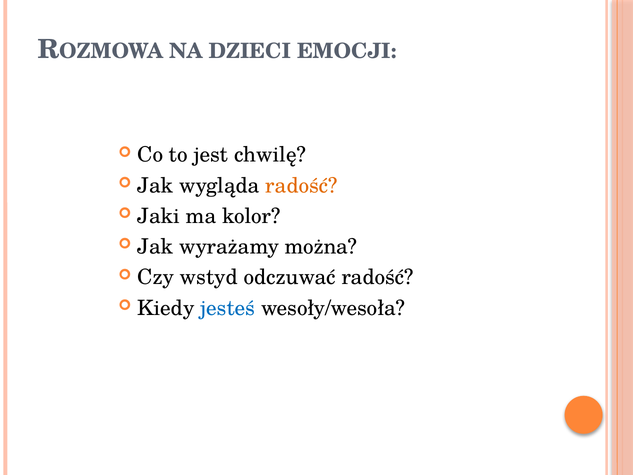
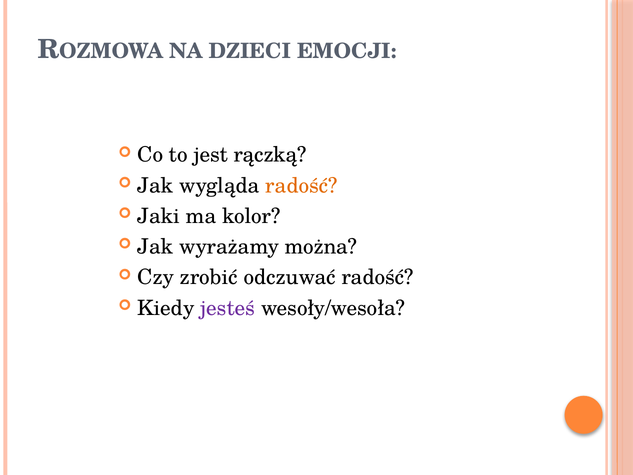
chwilę: chwilę -> rączką
wstyd: wstyd -> zrobić
jesteś colour: blue -> purple
